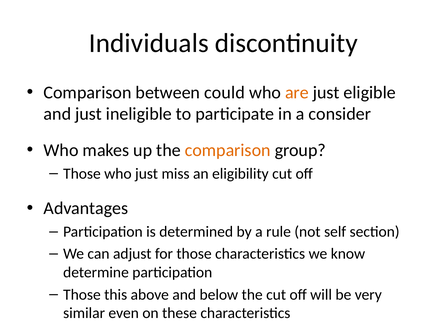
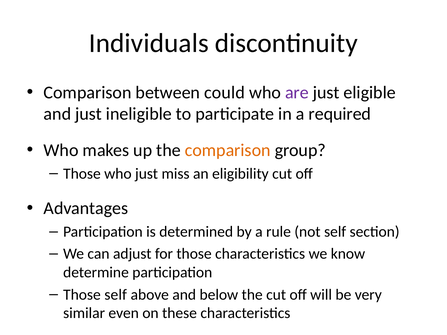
are colour: orange -> purple
consider: consider -> required
Those this: this -> self
